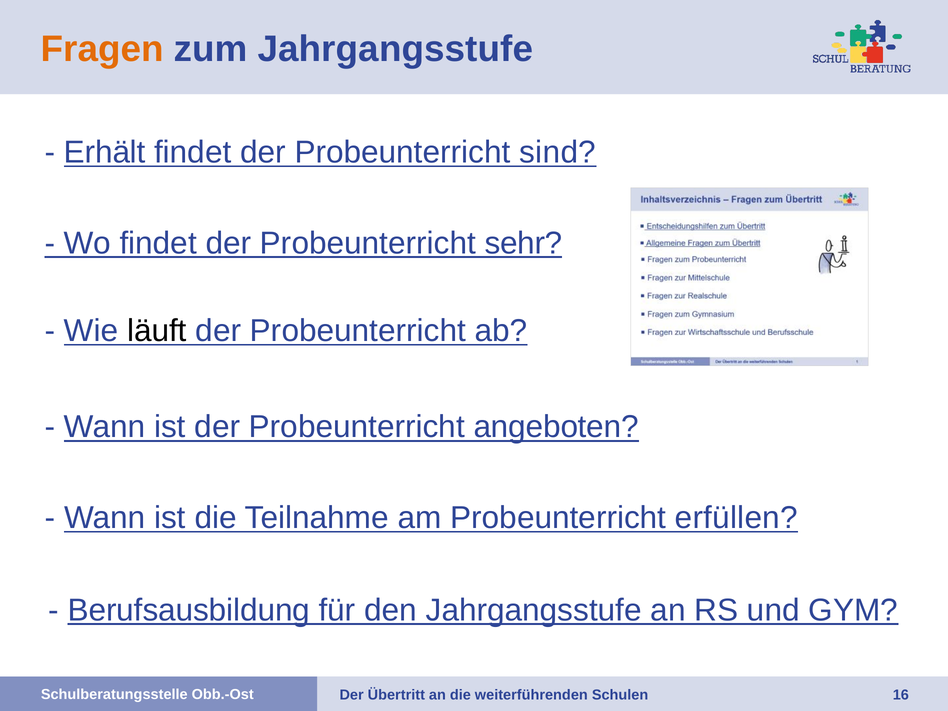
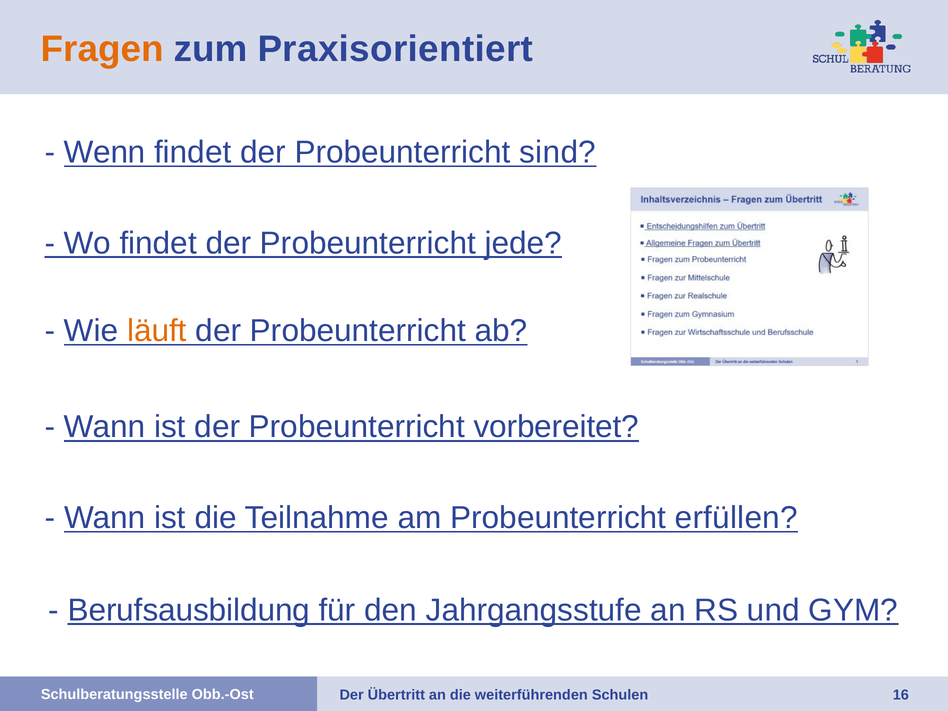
zum Jahrgangsstufe: Jahrgangsstufe -> Praxisorientiert
Erhält: Erhält -> Wenn
sehr: sehr -> jede
läuft colour: black -> orange
angeboten: angeboten -> vorbereitet
